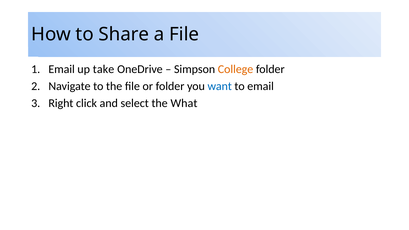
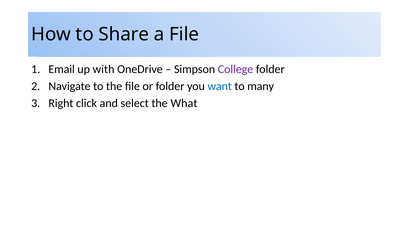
take: take -> with
College colour: orange -> purple
to email: email -> many
